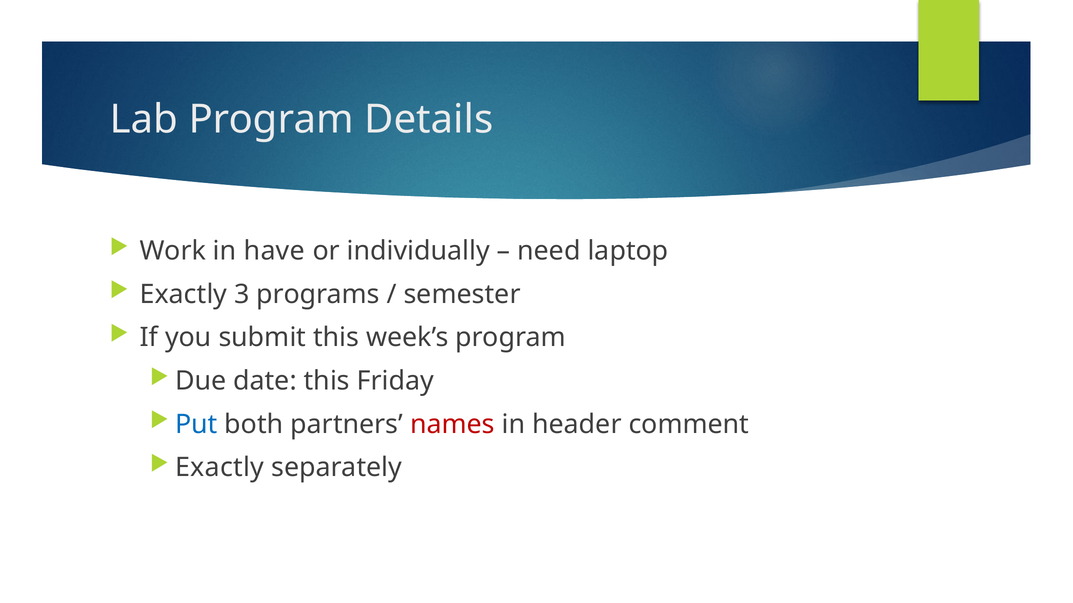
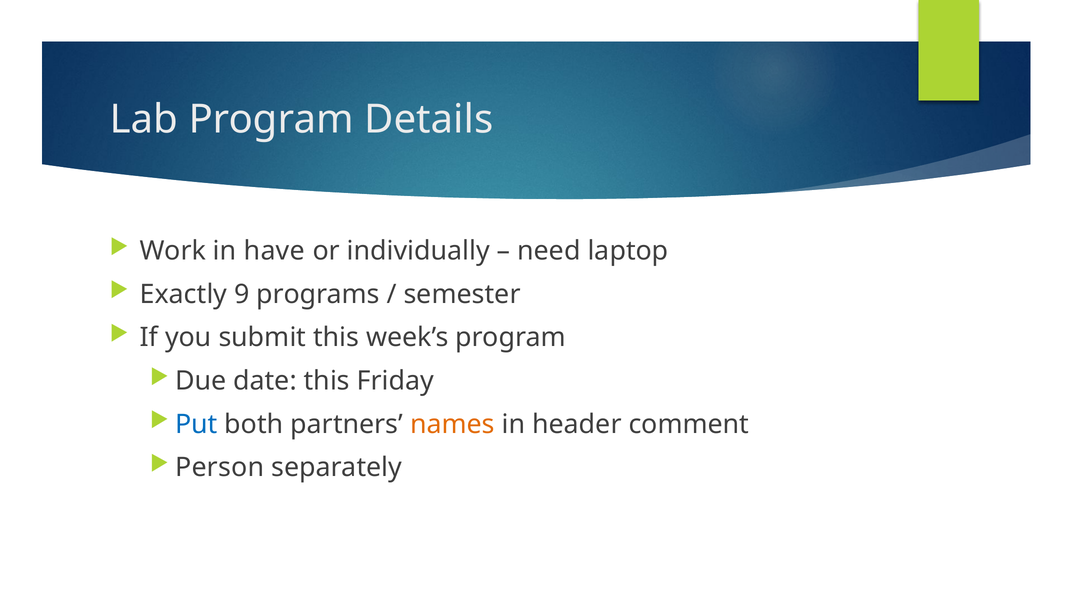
3: 3 -> 9
names colour: red -> orange
Exactly at (220, 468): Exactly -> Person
